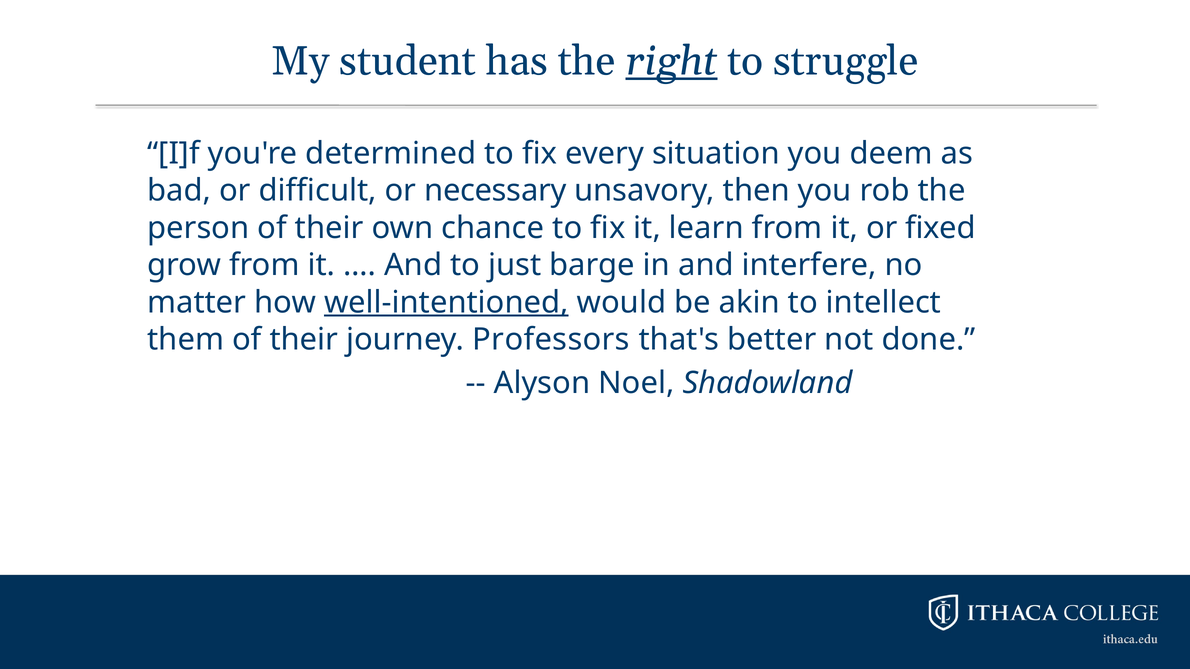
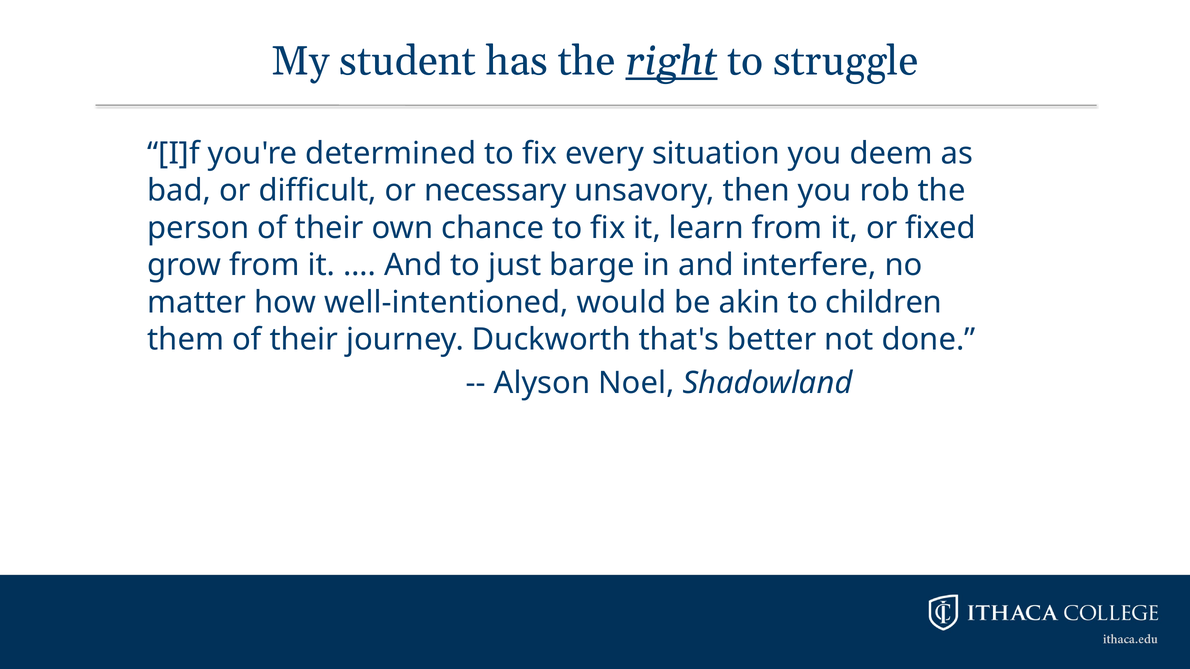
well-intentioned underline: present -> none
intellect: intellect -> children
Professors: Professors -> Duckworth
